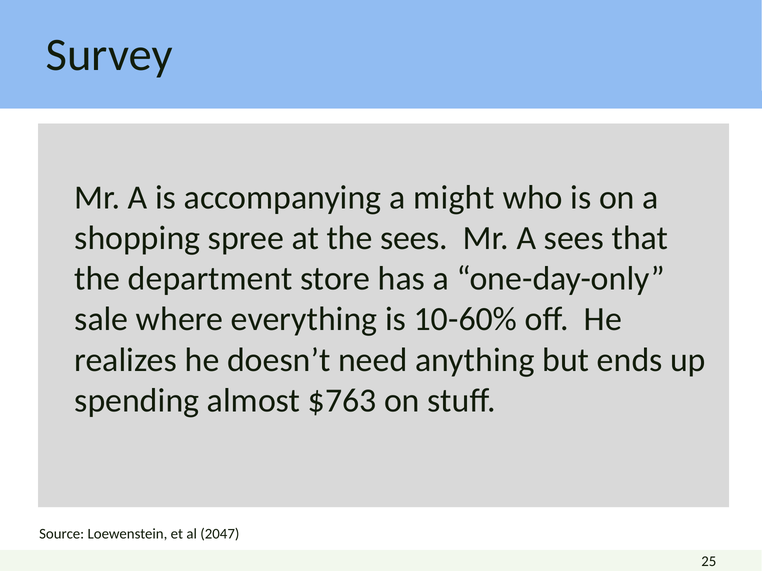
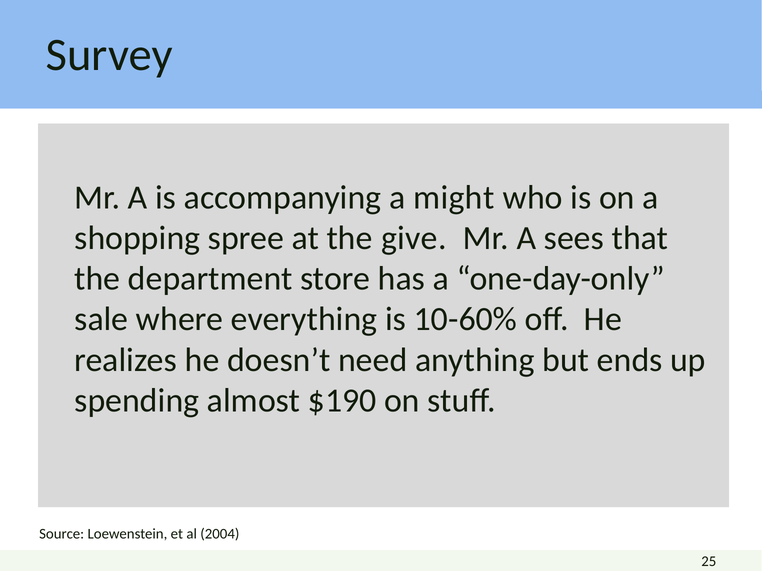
the sees: sees -> give
$763: $763 -> $190
2047: 2047 -> 2004
